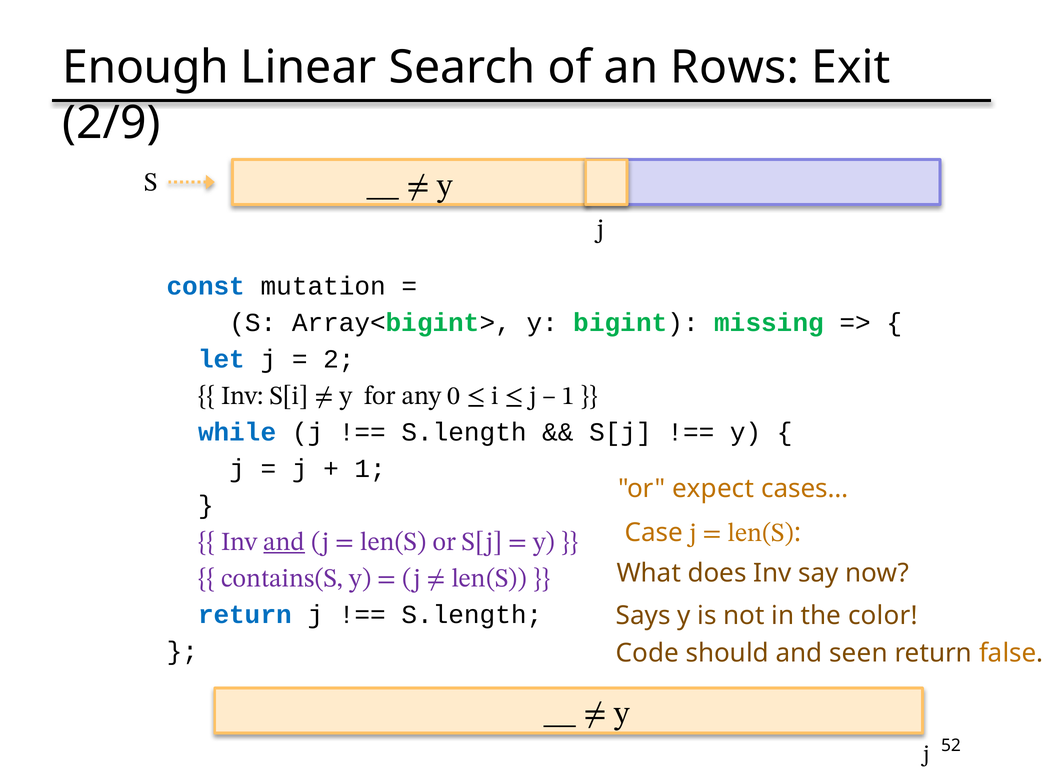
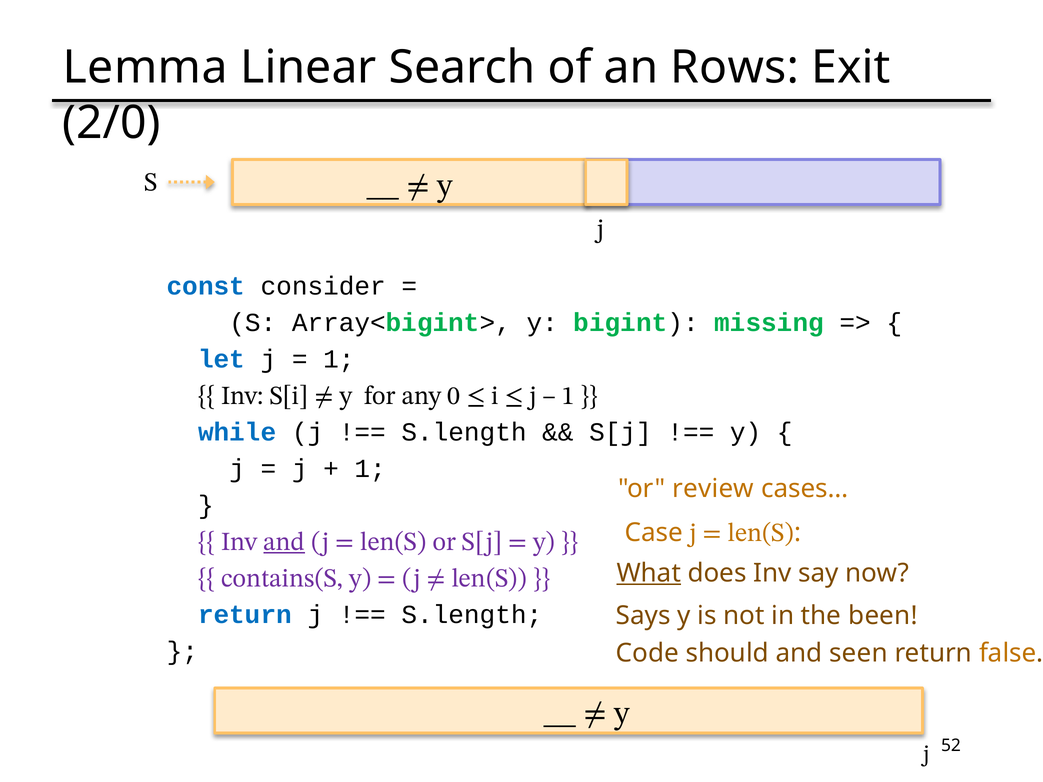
Enough: Enough -> Lemma
2/9: 2/9 -> 2/0
mutation: mutation -> consider
2 at (339, 359): 2 -> 1
expect: expect -> review
What underline: none -> present
color: color -> been
